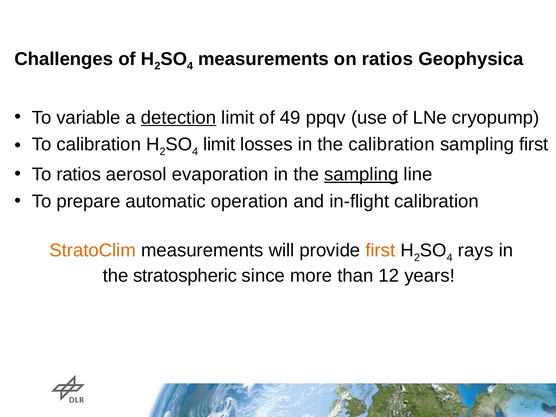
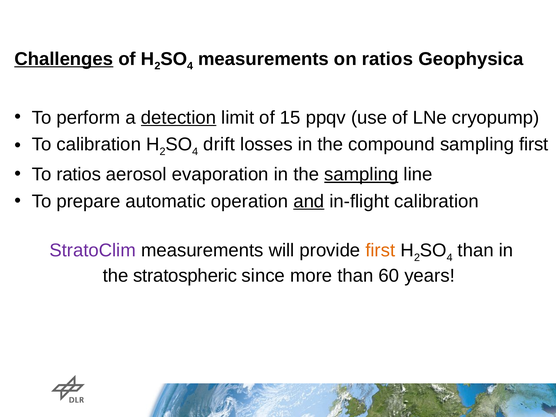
Challenges underline: none -> present
variable: variable -> perform
49: 49 -> 15
limit at (219, 144): limit -> drift
the calibration: calibration -> compound
and underline: none -> present
StratoClim colour: orange -> purple
rays at (476, 250): rays -> than
12: 12 -> 60
